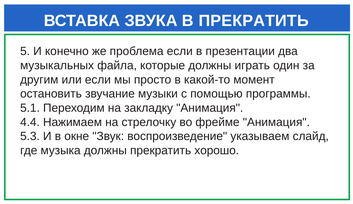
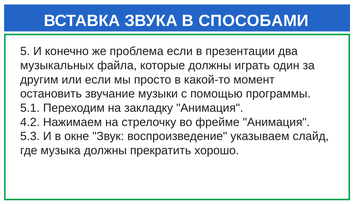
В ПРЕКРАТИТЬ: ПРЕКРАТИТЬ -> СПОСОБАМИ
4.4: 4.4 -> 4.2
